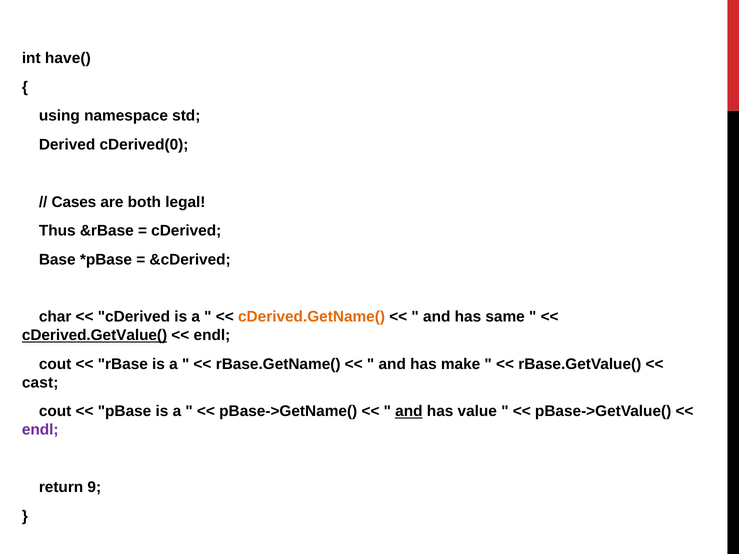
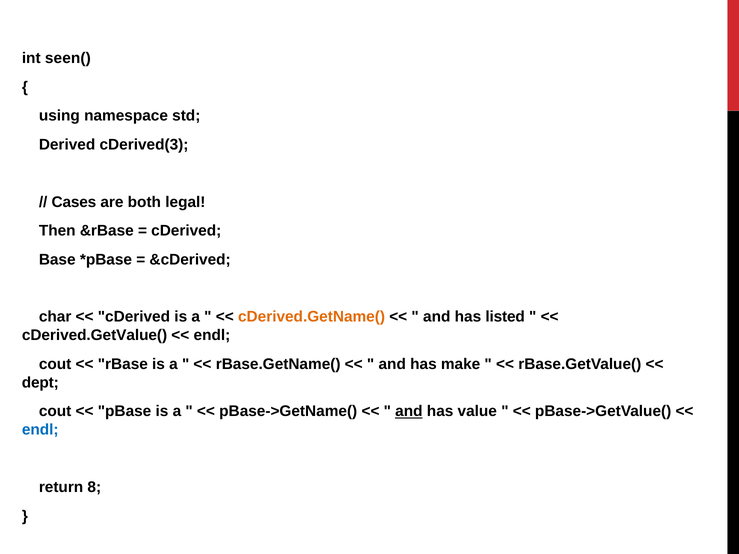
have(: have( -> seen(
cDerived(0: cDerived(0 -> cDerived(3
Thus: Thus -> Then
same: same -> listed
cDerived.GetValue( underline: present -> none
cast: cast -> dept
endl at (40, 430) colour: purple -> blue
9: 9 -> 8
